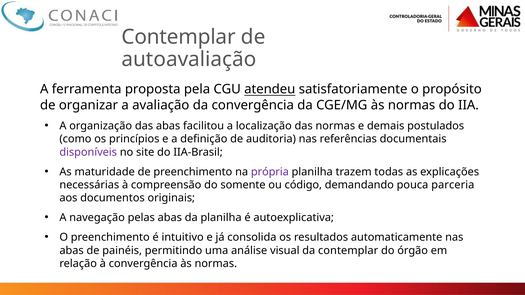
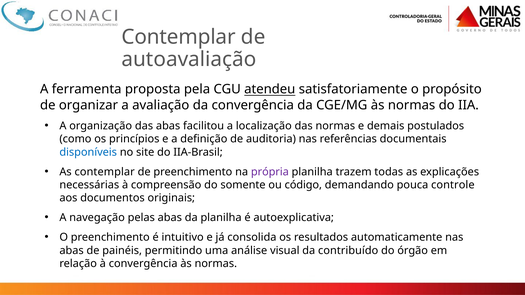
disponíveis colour: purple -> blue
As maturidade: maturidade -> contemplar
parceria: parceria -> controle
da contemplar: contemplar -> contribuído
